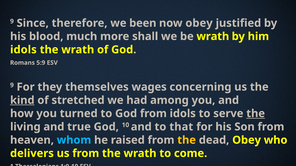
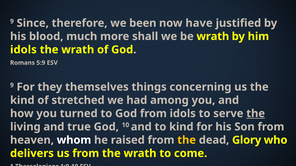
now obey: obey -> have
wages: wages -> things
kind at (22, 101) underline: present -> none
to that: that -> kind
whom colour: light blue -> white
dead Obey: Obey -> Glory
